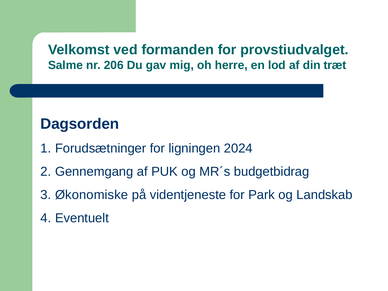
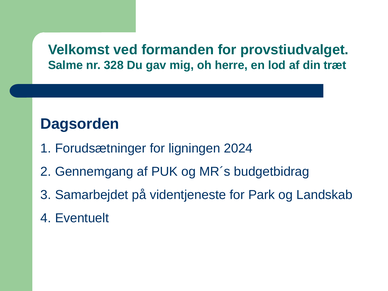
206: 206 -> 328
Økonomiske: Økonomiske -> Samarbejdet
